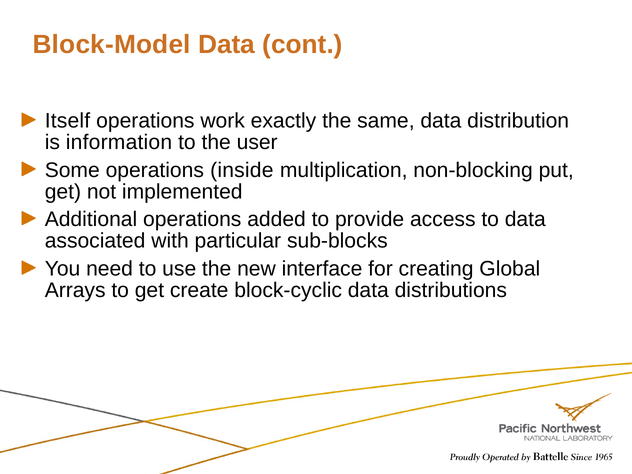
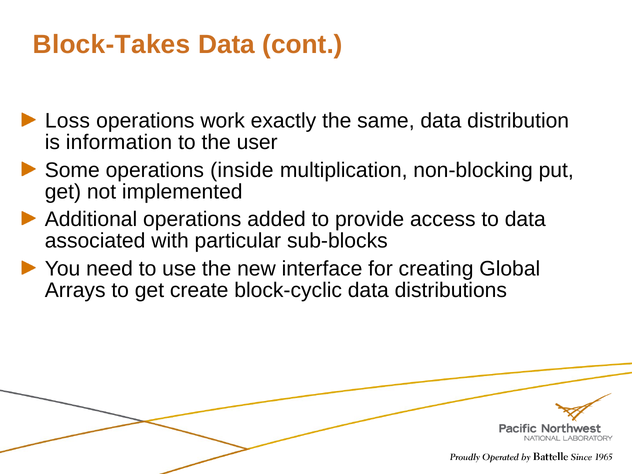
Block-Model: Block-Model -> Block-Takes
Itself: Itself -> Loss
